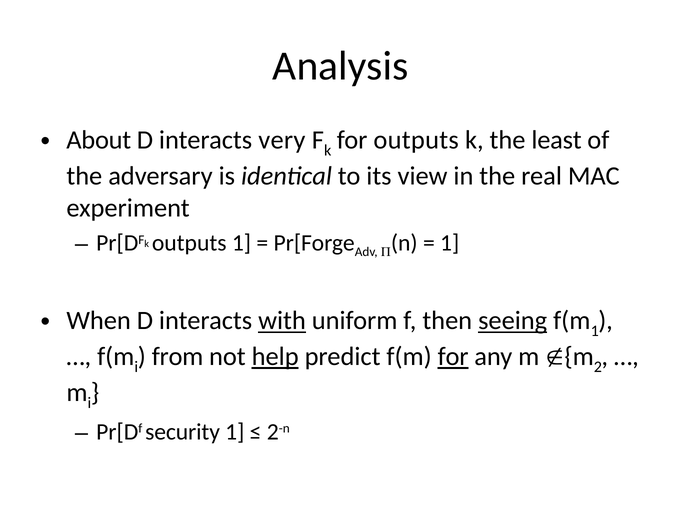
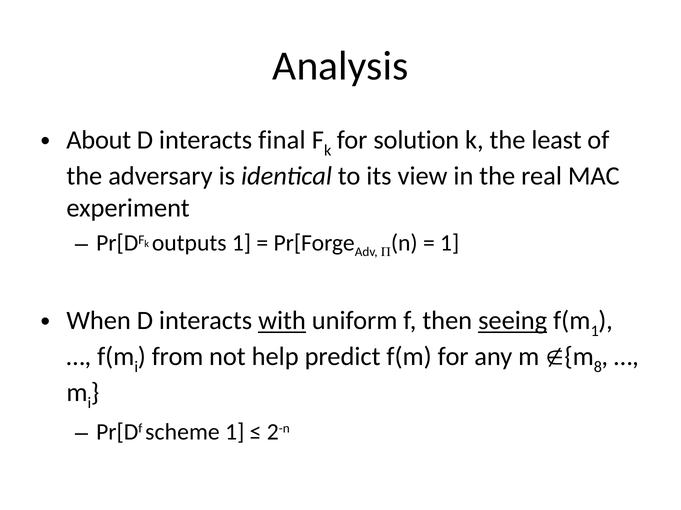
very: very -> final
for outputs: outputs -> solution
help underline: present -> none
for at (453, 357) underline: present -> none
2: 2 -> 8
security: security -> scheme
